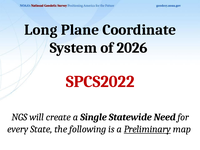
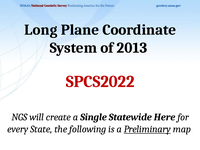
2026: 2026 -> 2013
Need: Need -> Here
